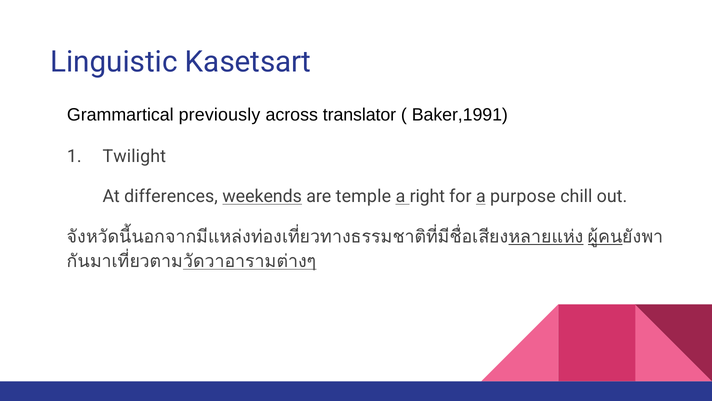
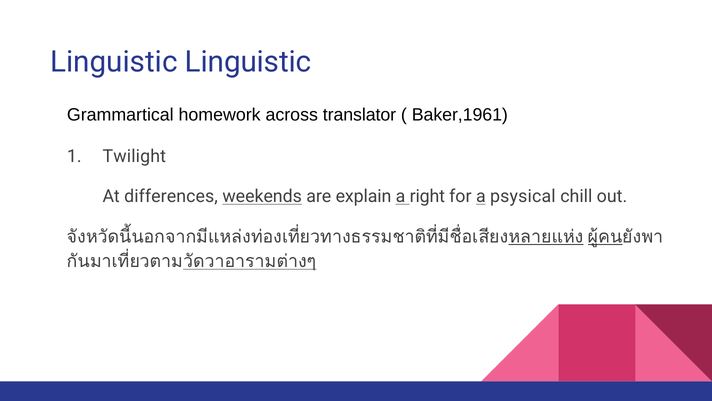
Linguistic Kasetsart: Kasetsart -> Linguistic
previously: previously -> homework
Baker,1991: Baker,1991 -> Baker,1961
temple: temple -> explain
purpose: purpose -> psysical
